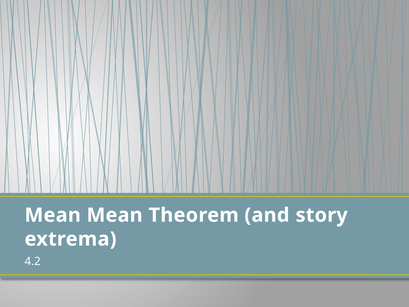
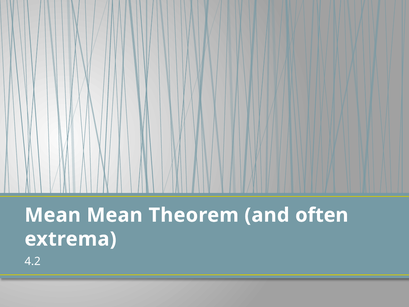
story: story -> often
